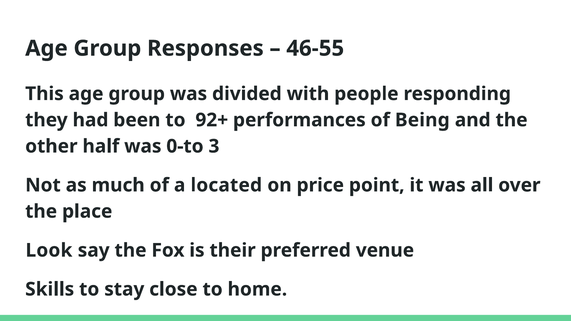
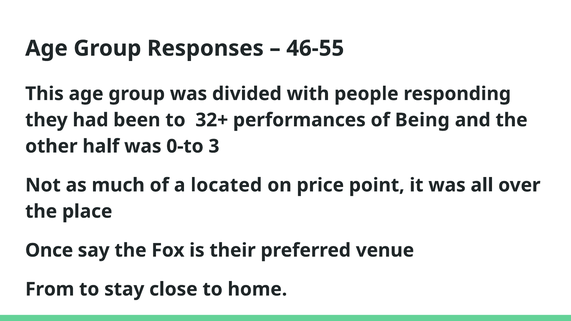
92+: 92+ -> 32+
Look: Look -> Once
Skills: Skills -> From
